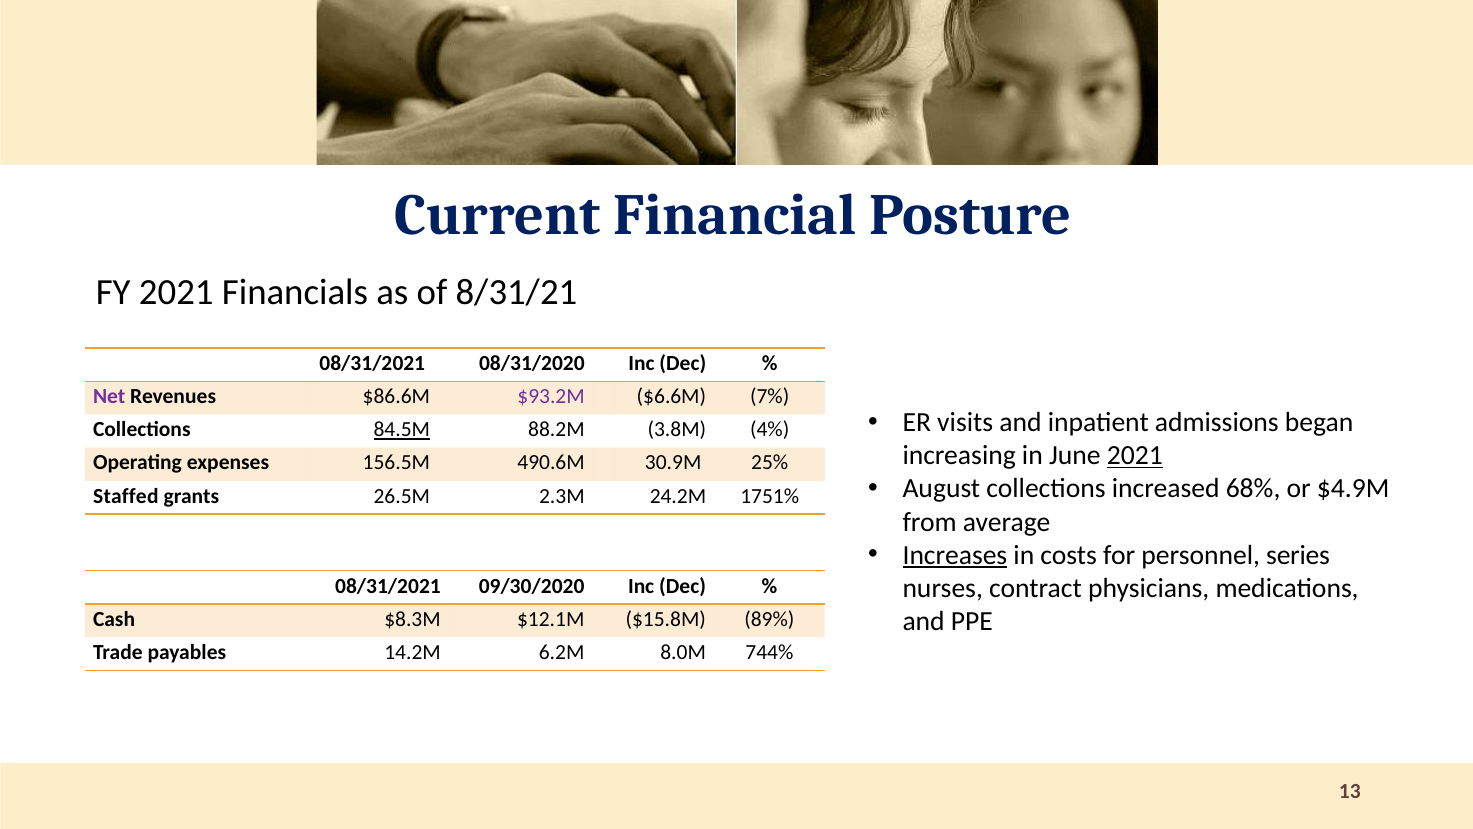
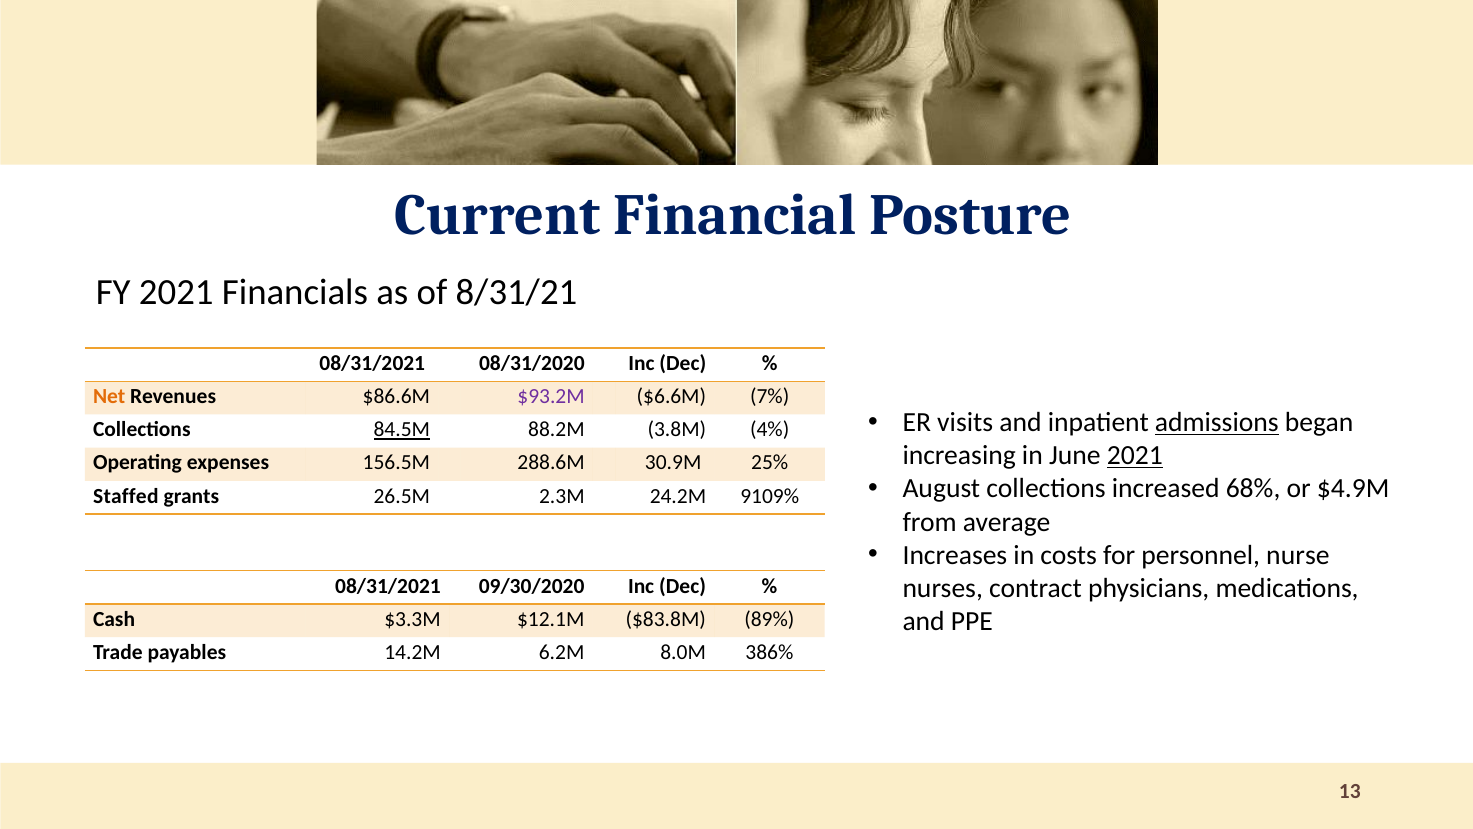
Net colour: purple -> orange
admissions underline: none -> present
490.6M: 490.6M -> 288.6M
1751%: 1751% -> 9109%
Increases underline: present -> none
series: series -> nurse
$8.3M: $8.3M -> $3.3M
$15.8M: $15.8M -> $83.8M
744%: 744% -> 386%
